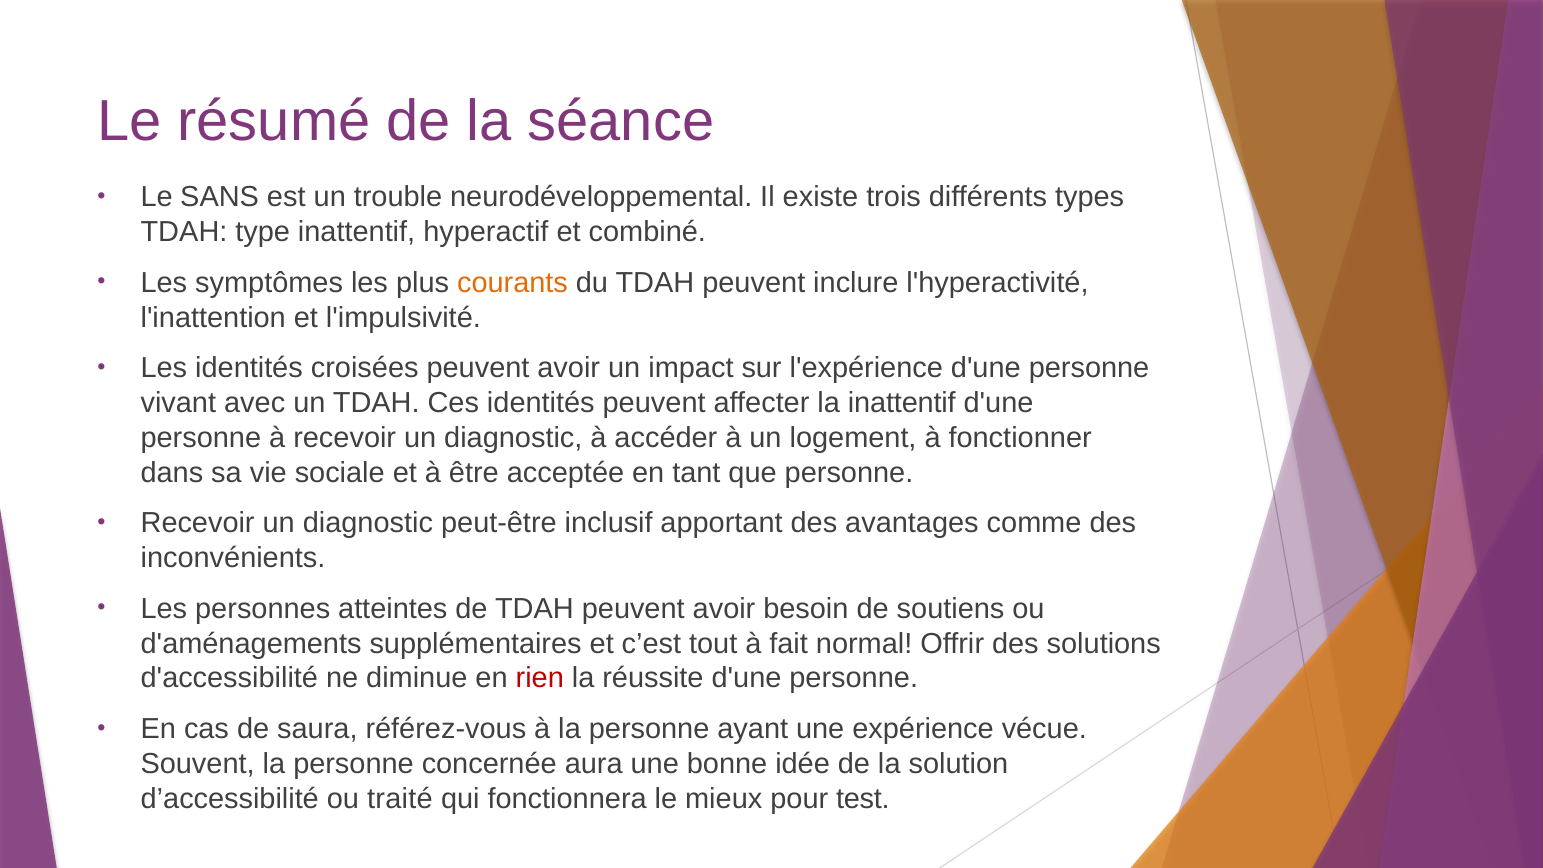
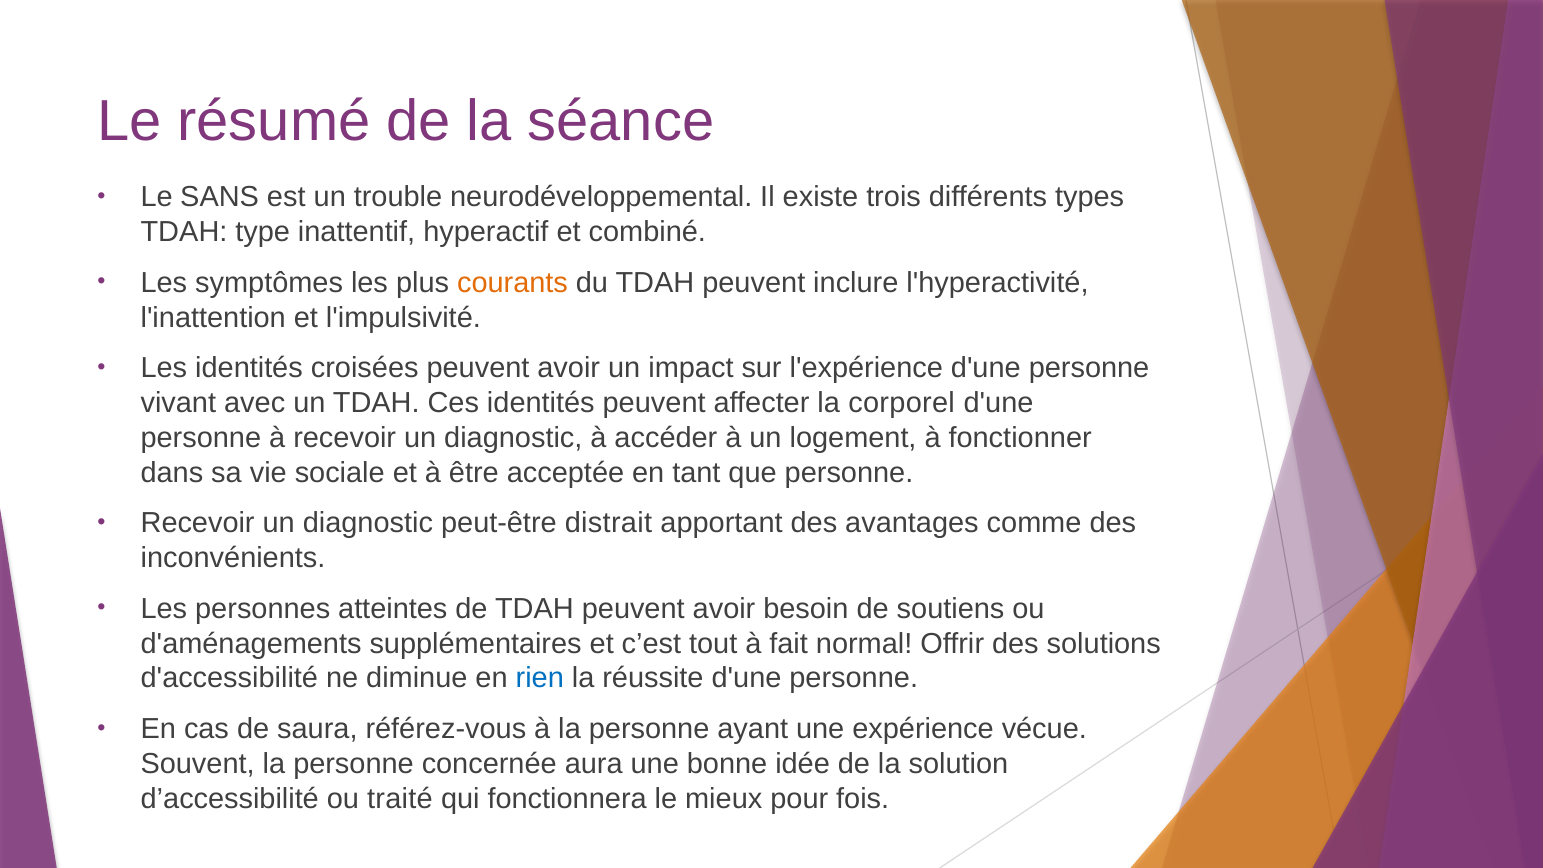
la inattentif: inattentif -> corporel
inclusif: inclusif -> distrait
rien colour: red -> blue
test: test -> fois
